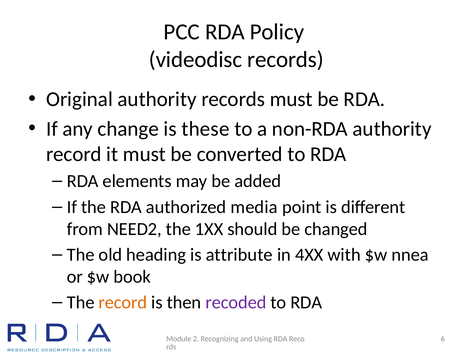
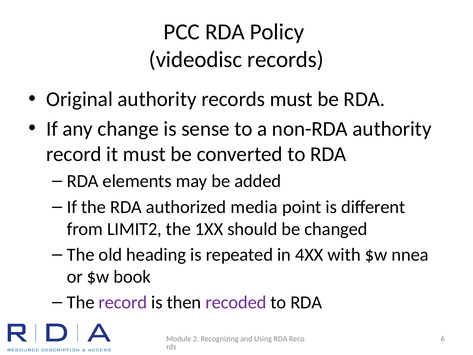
these: these -> sense
NEED2: NEED2 -> LIMIT2
attribute: attribute -> repeated
record at (123, 302) colour: orange -> purple
